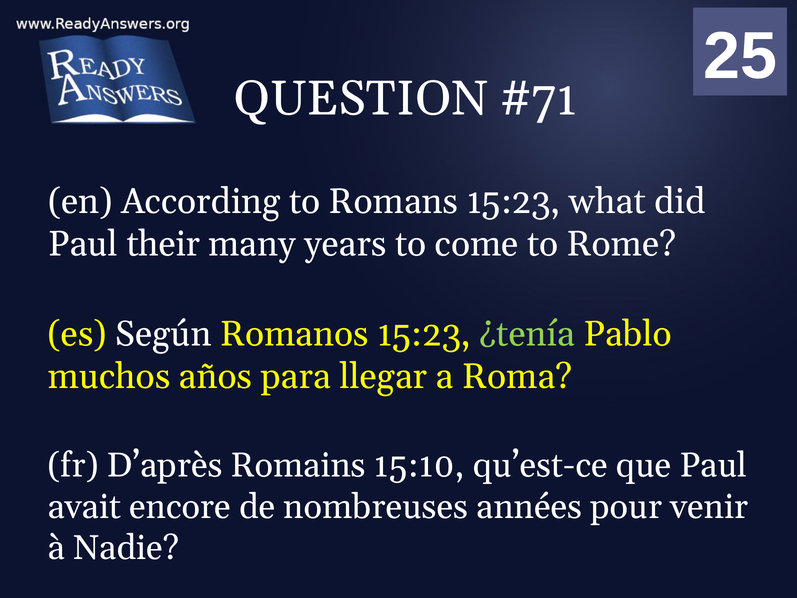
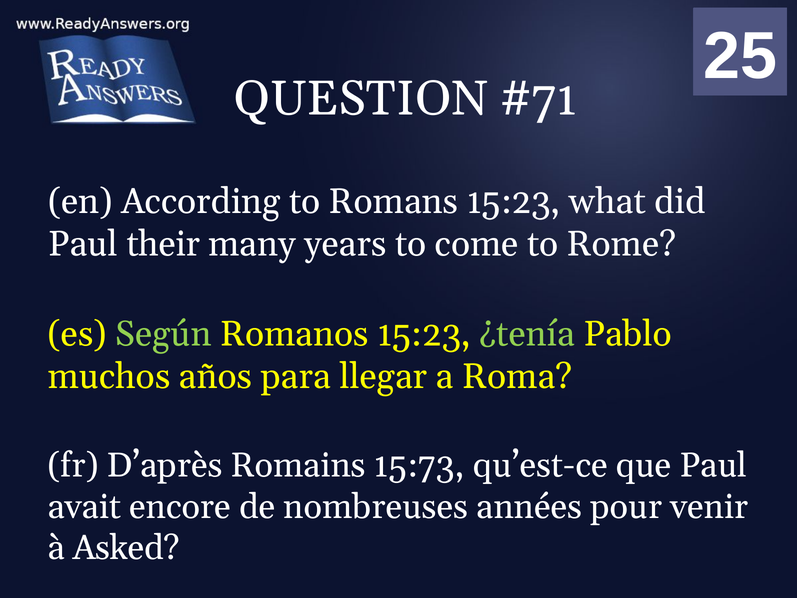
Según colour: white -> light green
15:10: 15:10 -> 15:73
Nadie: Nadie -> Asked
